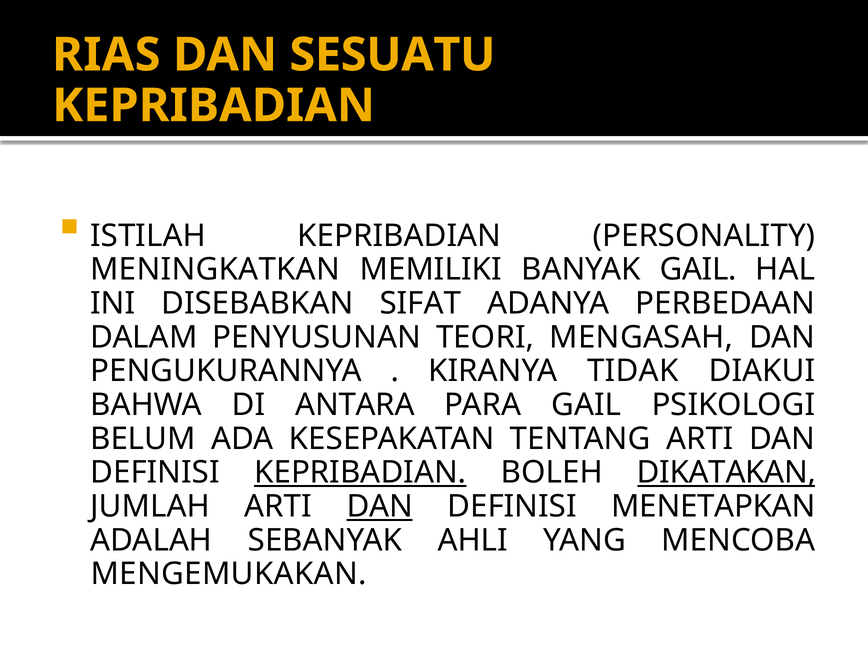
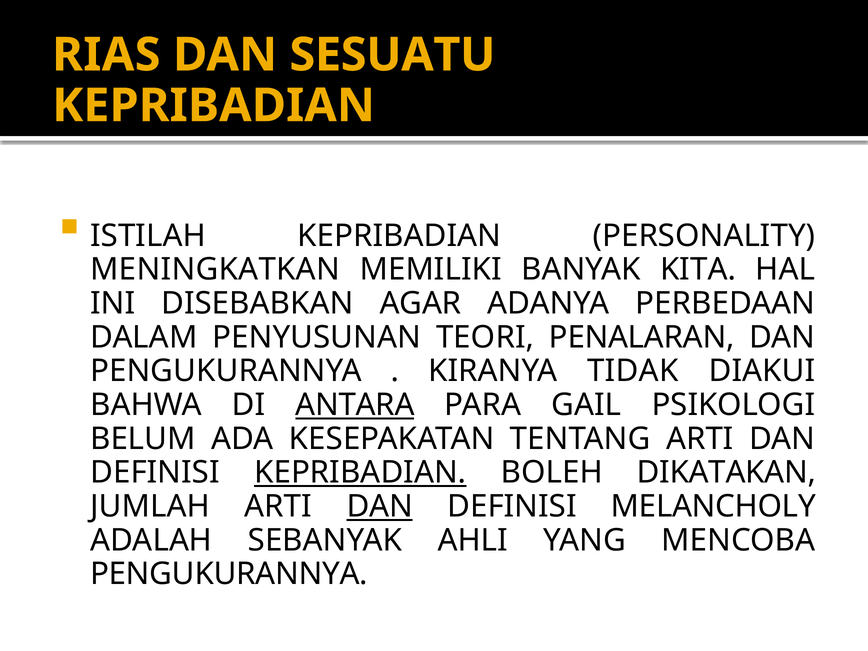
BANYAK GAIL: GAIL -> KITA
SIFAT: SIFAT -> AGAR
MENGASAH: MENGASAH -> PENALARAN
ANTARA underline: none -> present
DIKATAKAN underline: present -> none
MENETAPKAN: MENETAPKAN -> MELANCHOLY
MENGEMUKAKAN at (229, 574): MENGEMUKAKAN -> PENGUKURANNYA
